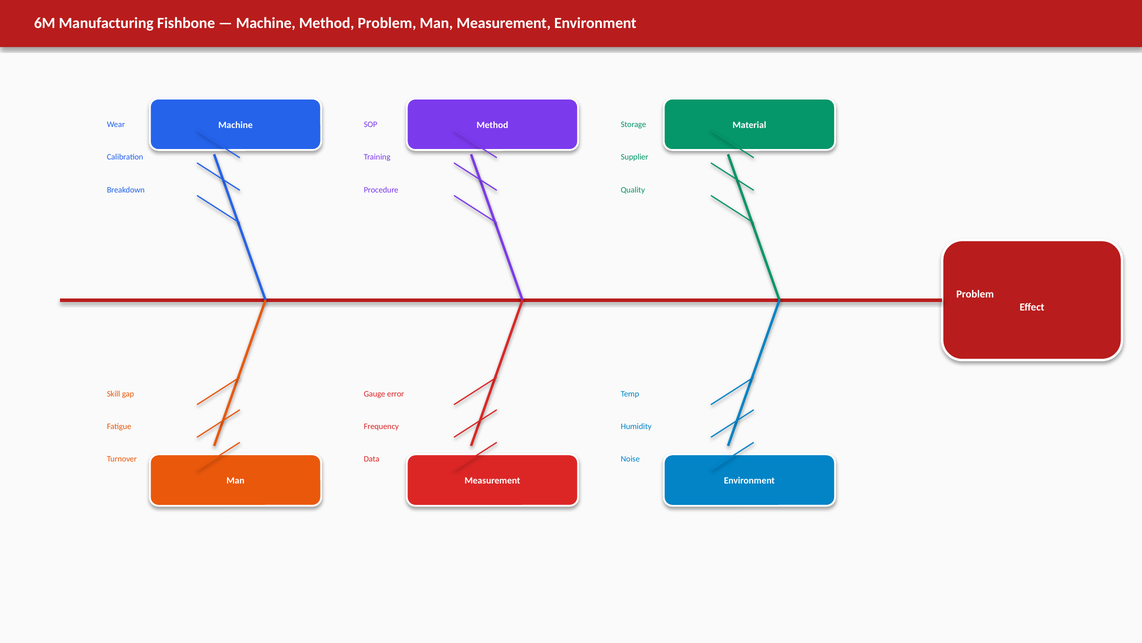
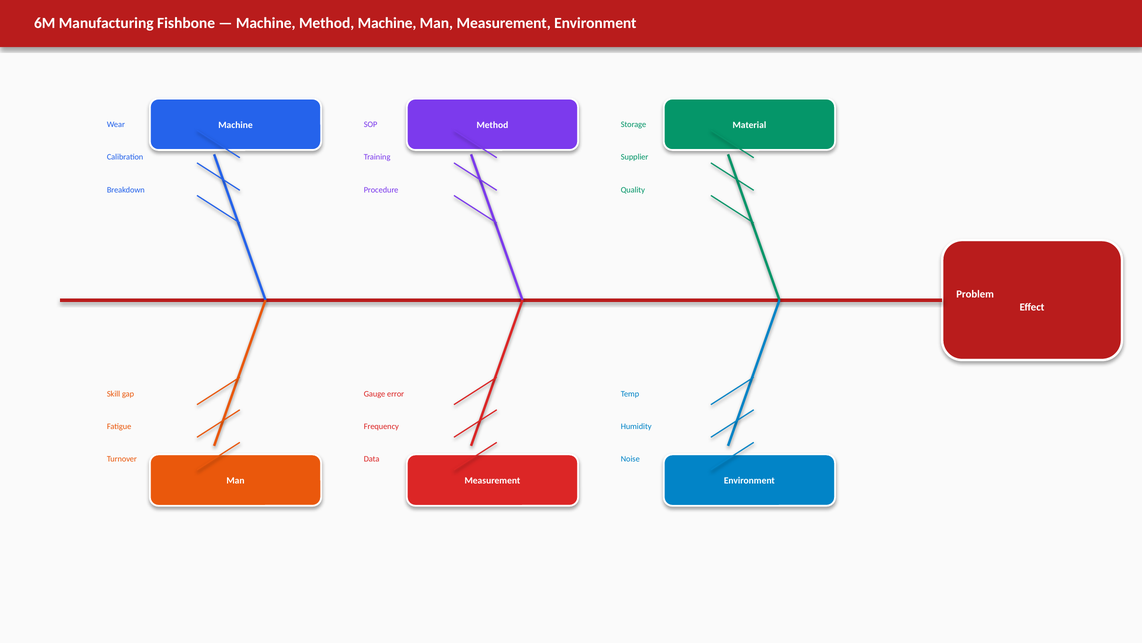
Method Problem: Problem -> Machine
